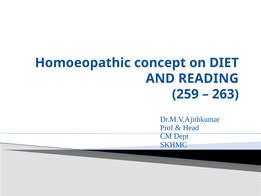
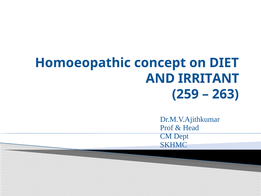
READING: READING -> IRRITANT
